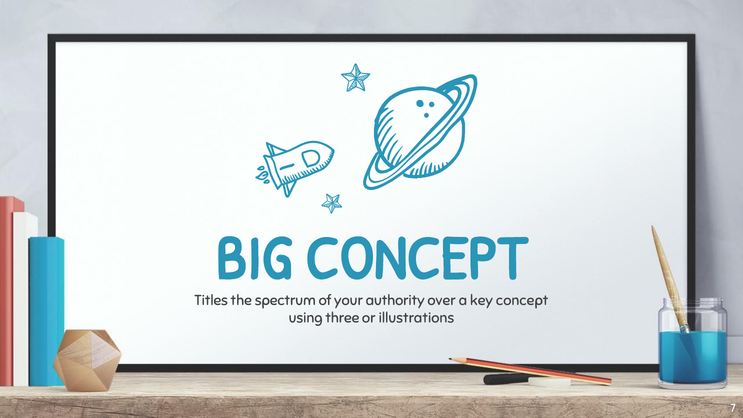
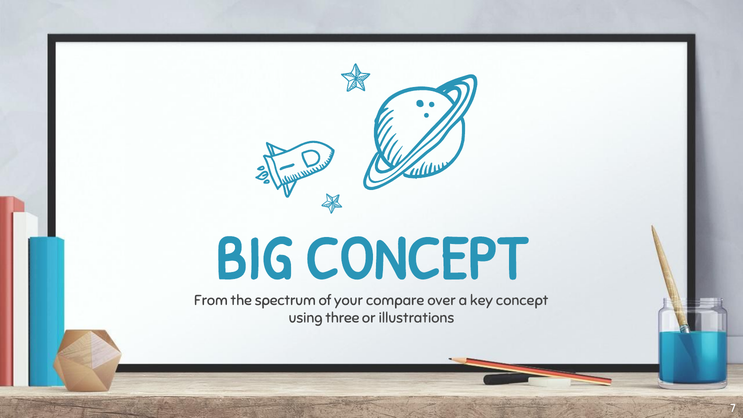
Titles: Titles -> From
authority: authority -> compare
